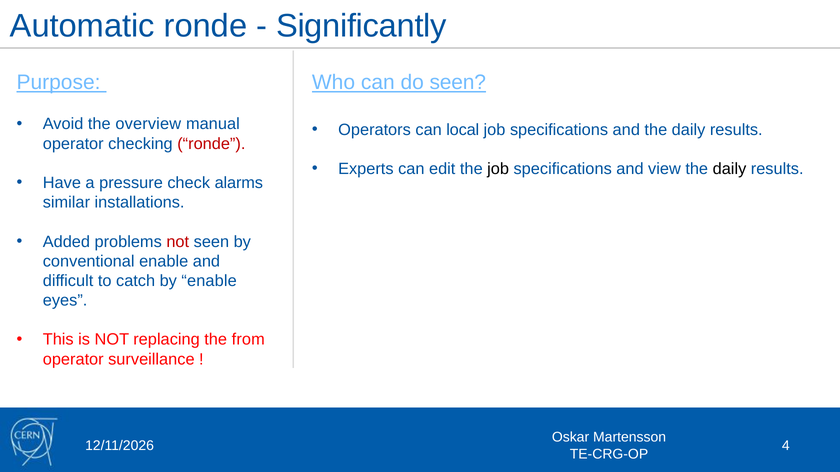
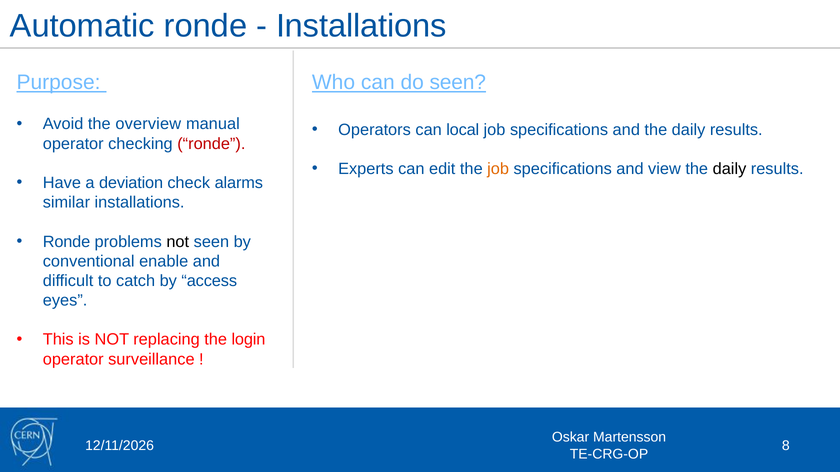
Significantly at (361, 26): Significantly -> Installations
job at (498, 169) colour: black -> orange
pressure: pressure -> deviation
Added at (66, 242): Added -> Ronde
not at (178, 242) colour: red -> black
by enable: enable -> access
from: from -> login
4: 4 -> 8
